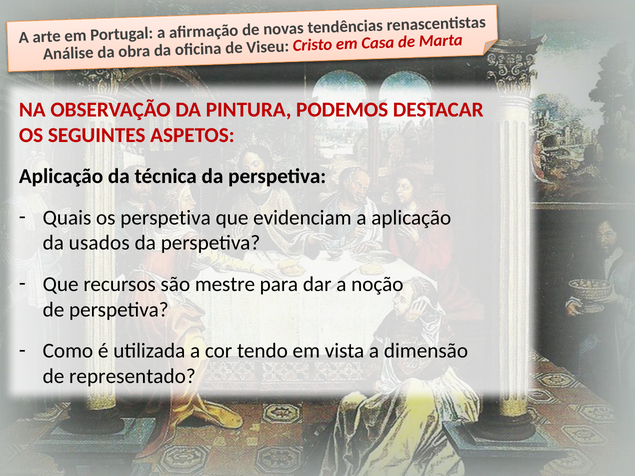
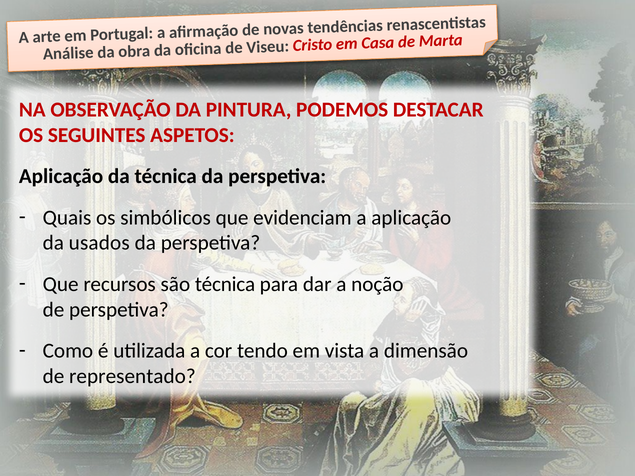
os perspetiva: perspetiva -> simbólicos
são mestre: mestre -> técnica
